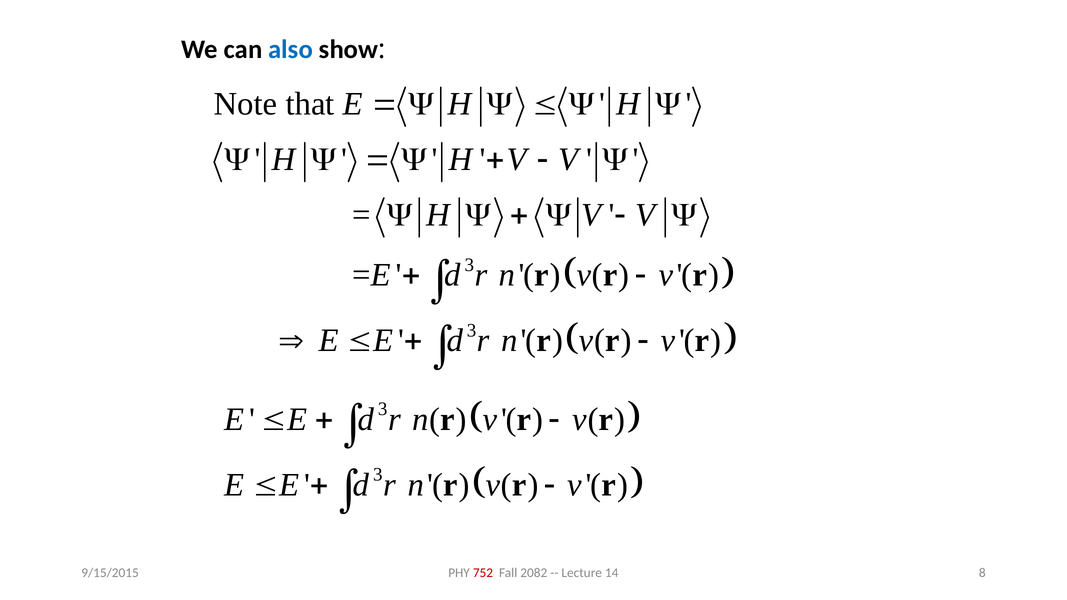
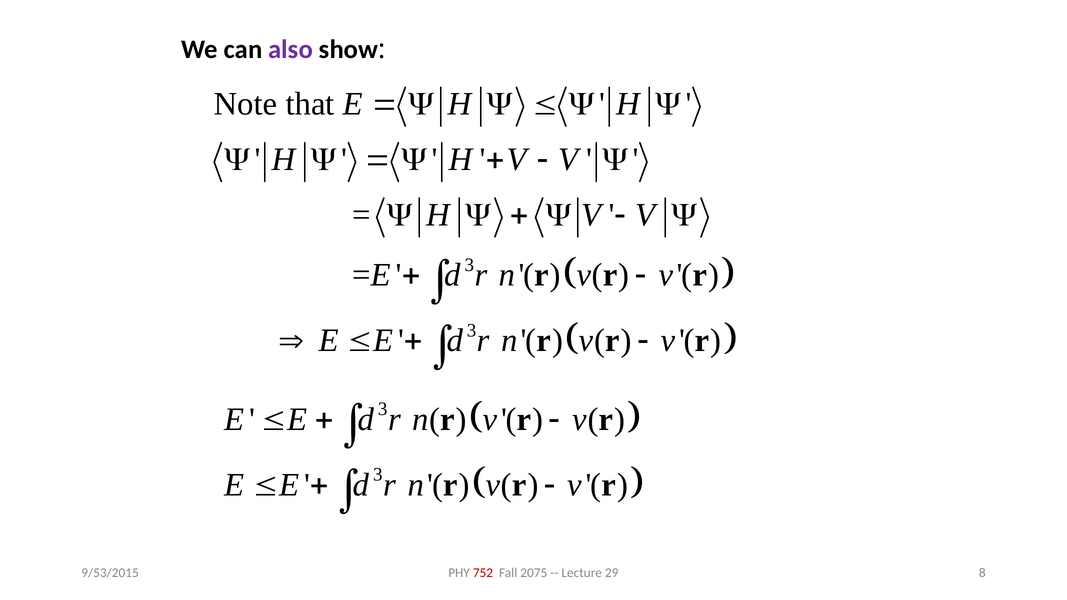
also colour: blue -> purple
2082: 2082 -> 2075
14: 14 -> 29
9/15/2015: 9/15/2015 -> 9/53/2015
